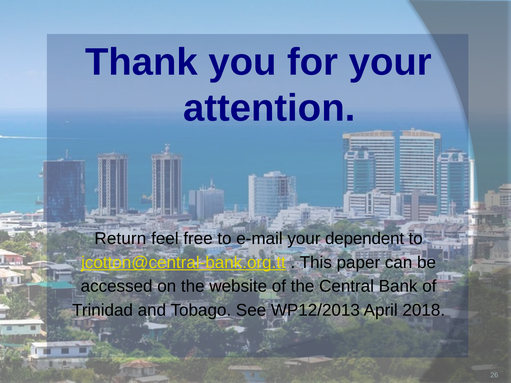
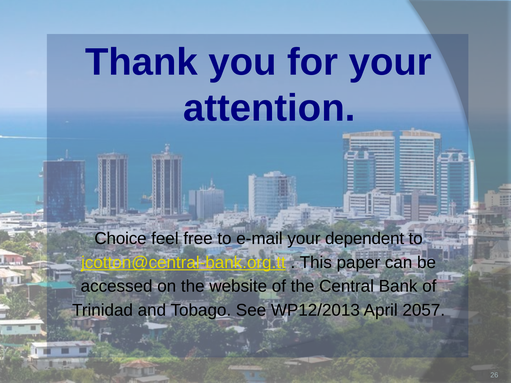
Return: Return -> Choice
2018: 2018 -> 2057
